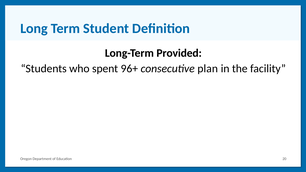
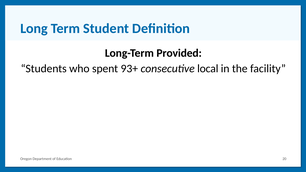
96+: 96+ -> 93+
plan: plan -> local
